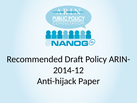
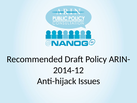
Paper: Paper -> Issues
